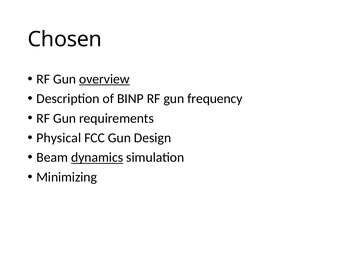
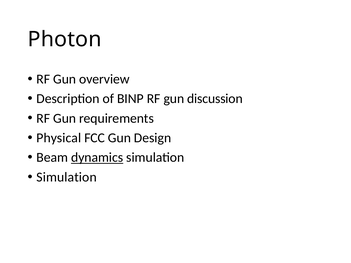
Chosen: Chosen -> Photon
overview underline: present -> none
frequency: frequency -> discussion
Minimizing at (67, 177): Minimizing -> Simulation
